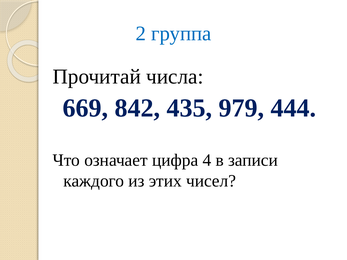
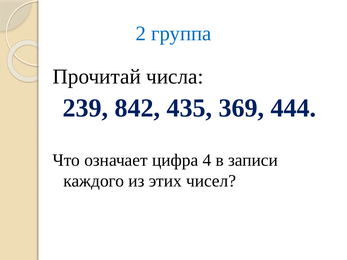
669: 669 -> 239
979: 979 -> 369
